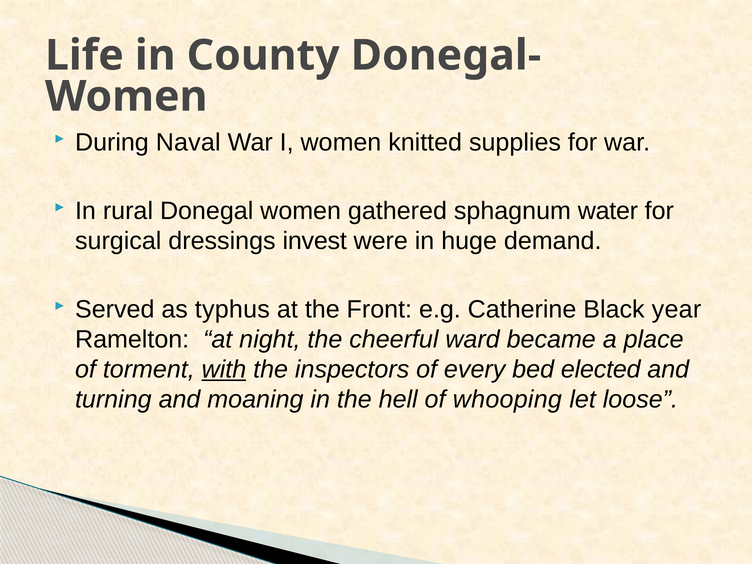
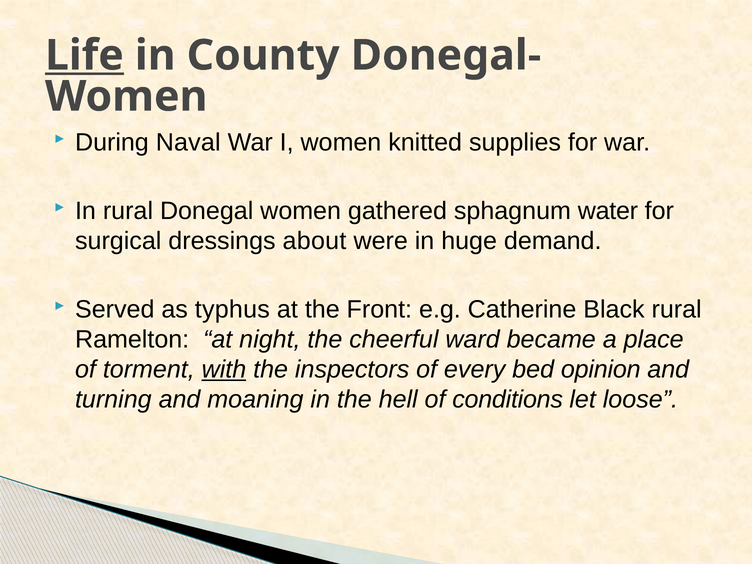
Life underline: none -> present
invest: invest -> about
Black year: year -> rural
elected: elected -> opinion
whooping: whooping -> conditions
